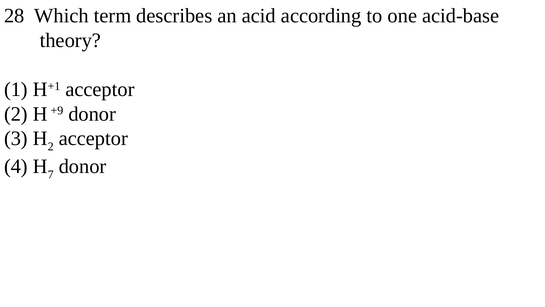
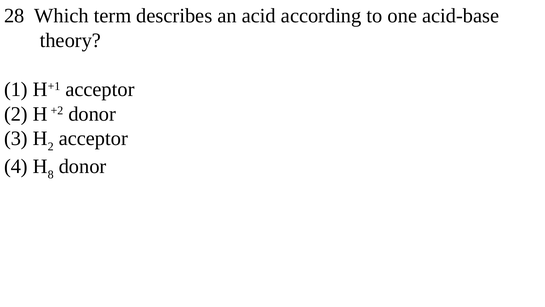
+9: +9 -> +2
7: 7 -> 8
